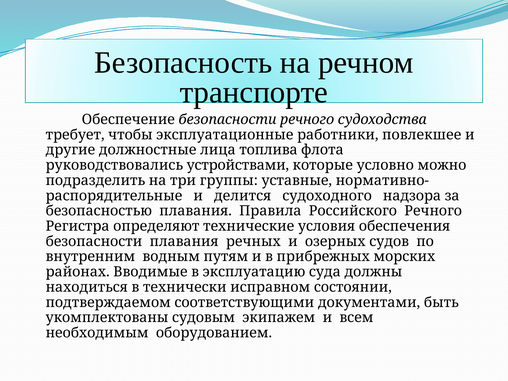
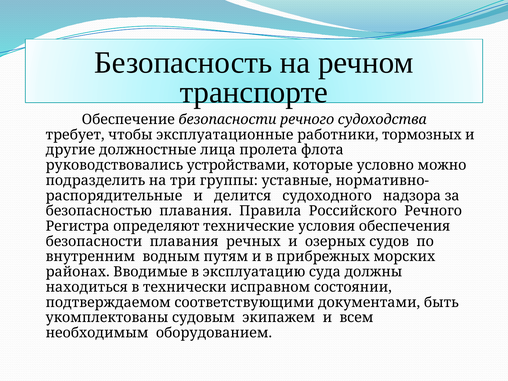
повлекшее: повлекшее -> тормозных
топлива: топлива -> пролета
